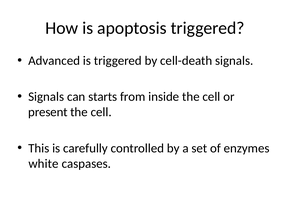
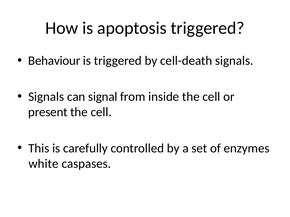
Advanced: Advanced -> Behaviour
starts: starts -> signal
